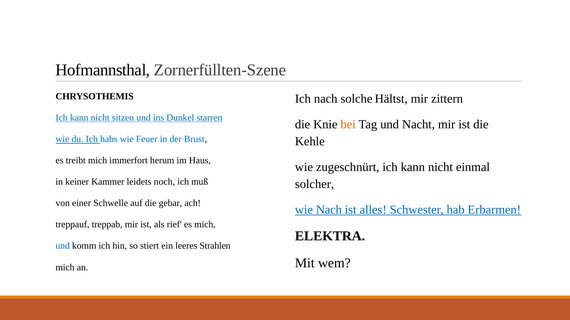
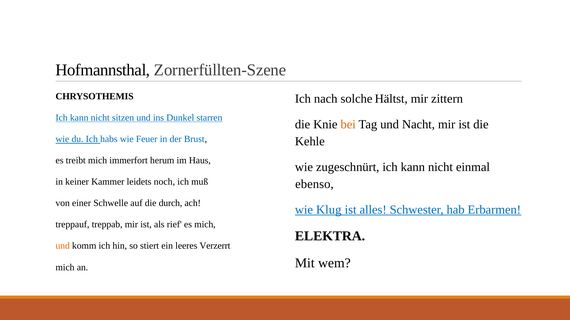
solcher: solcher -> ebenso
gebar: gebar -> durch
wie Nach: Nach -> Klug
und at (63, 246) colour: blue -> orange
Strahlen: Strahlen -> Verzerrt
